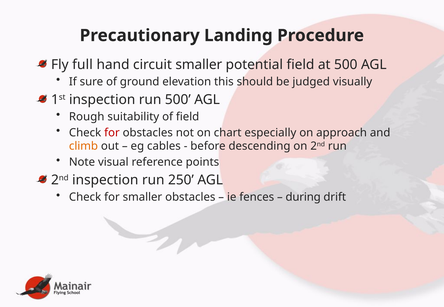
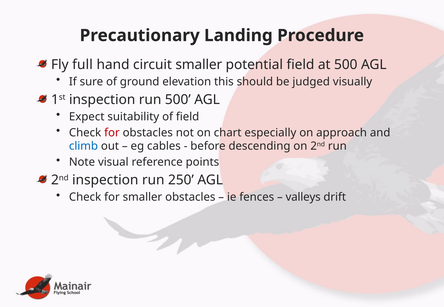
Rough: Rough -> Expect
climb colour: orange -> blue
during: during -> valleys
